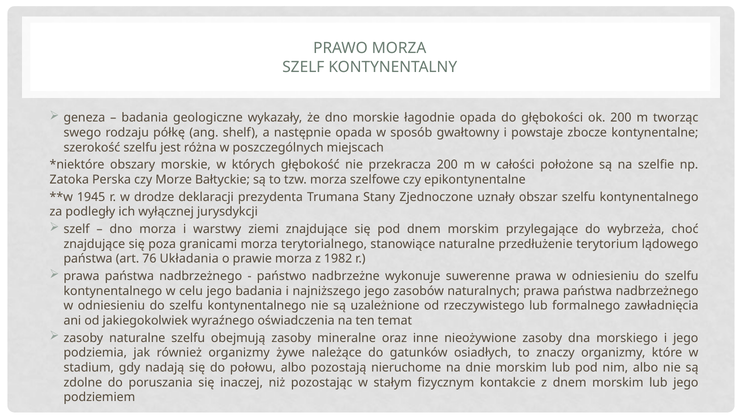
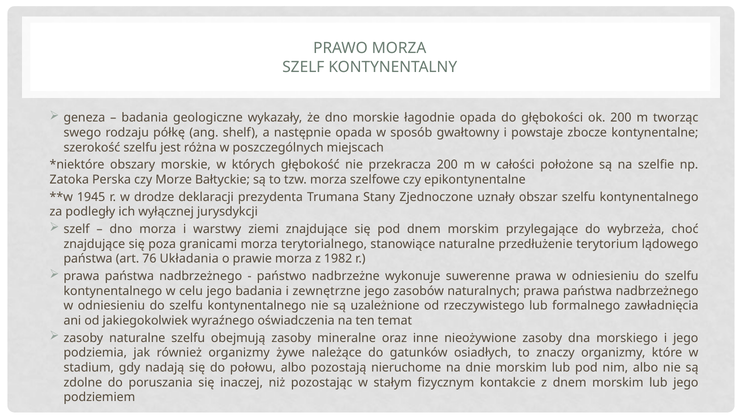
najniższego: najniższego -> zewnętrzne
